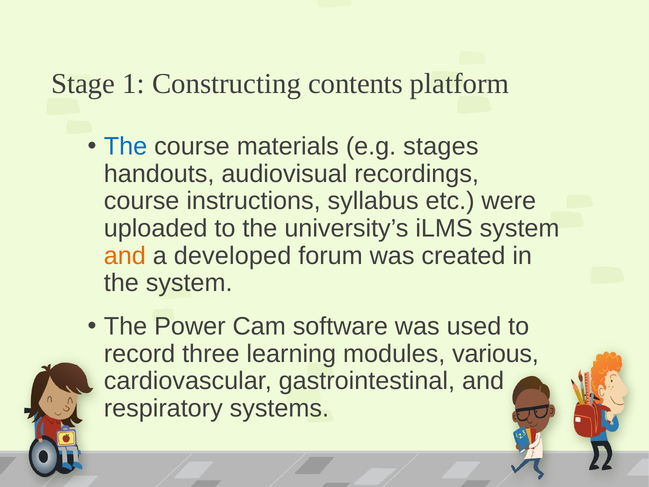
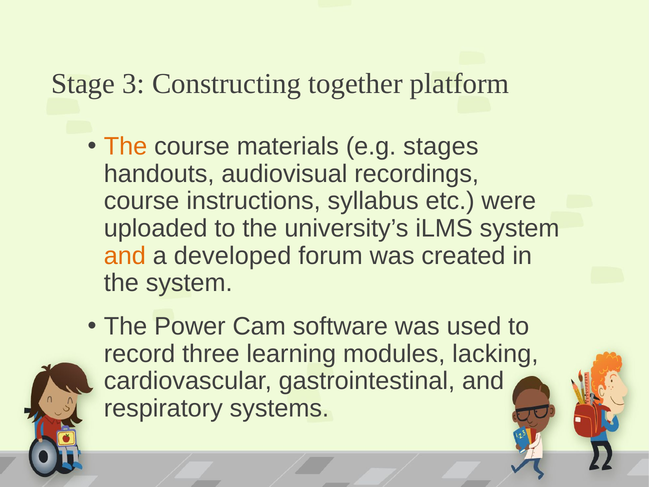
1: 1 -> 3
contents: contents -> together
The at (126, 147) colour: blue -> orange
various: various -> lacking
